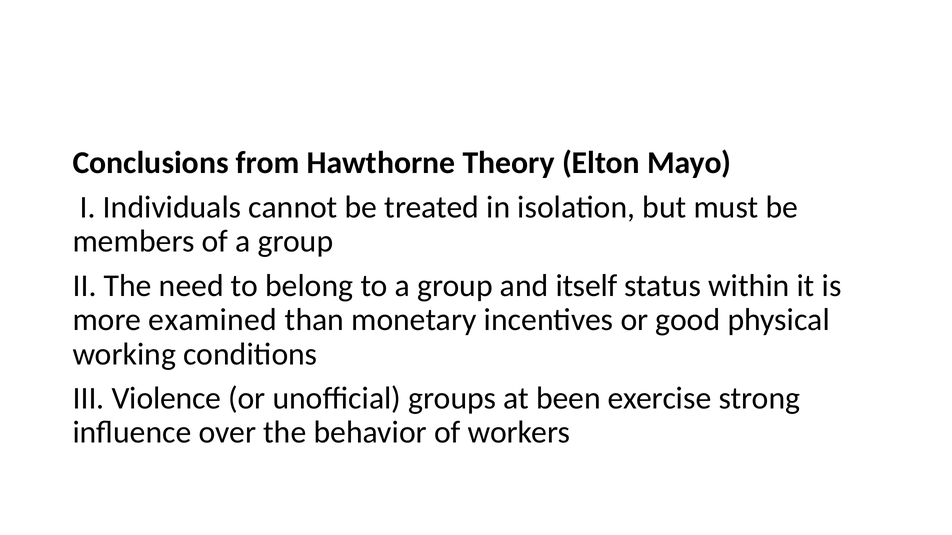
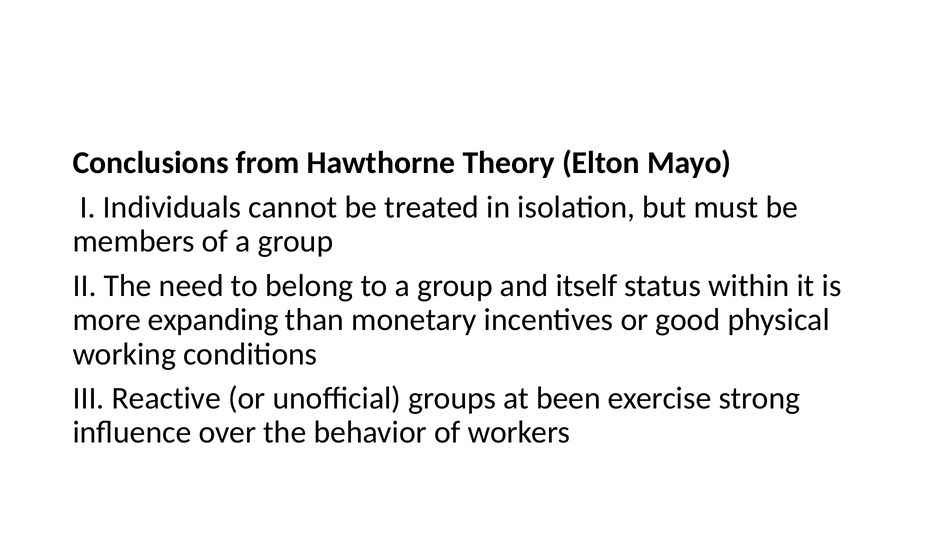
examined: examined -> expanding
Violence: Violence -> Reactive
